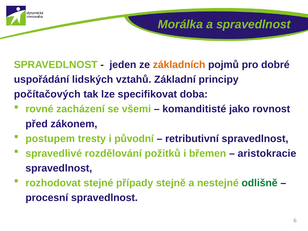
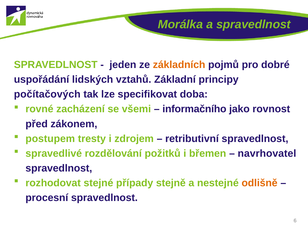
komanditisté: komanditisté -> informačního
původní: původní -> zdrojem
aristokracie: aristokracie -> navrhovatel
odlišně colour: green -> orange
